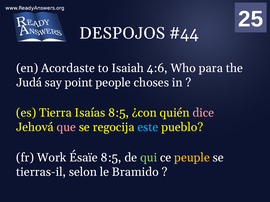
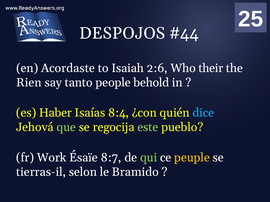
4:6: 4:6 -> 2:6
para: para -> their
Judá: Judá -> Rien
point: point -> tanto
choses: choses -> behold
Tierra: Tierra -> Haber
Isaías 8:5: 8:5 -> 8:4
dice colour: pink -> light blue
que colour: pink -> light green
este colour: light blue -> light green
Ésaïe 8:5: 8:5 -> 8:7
